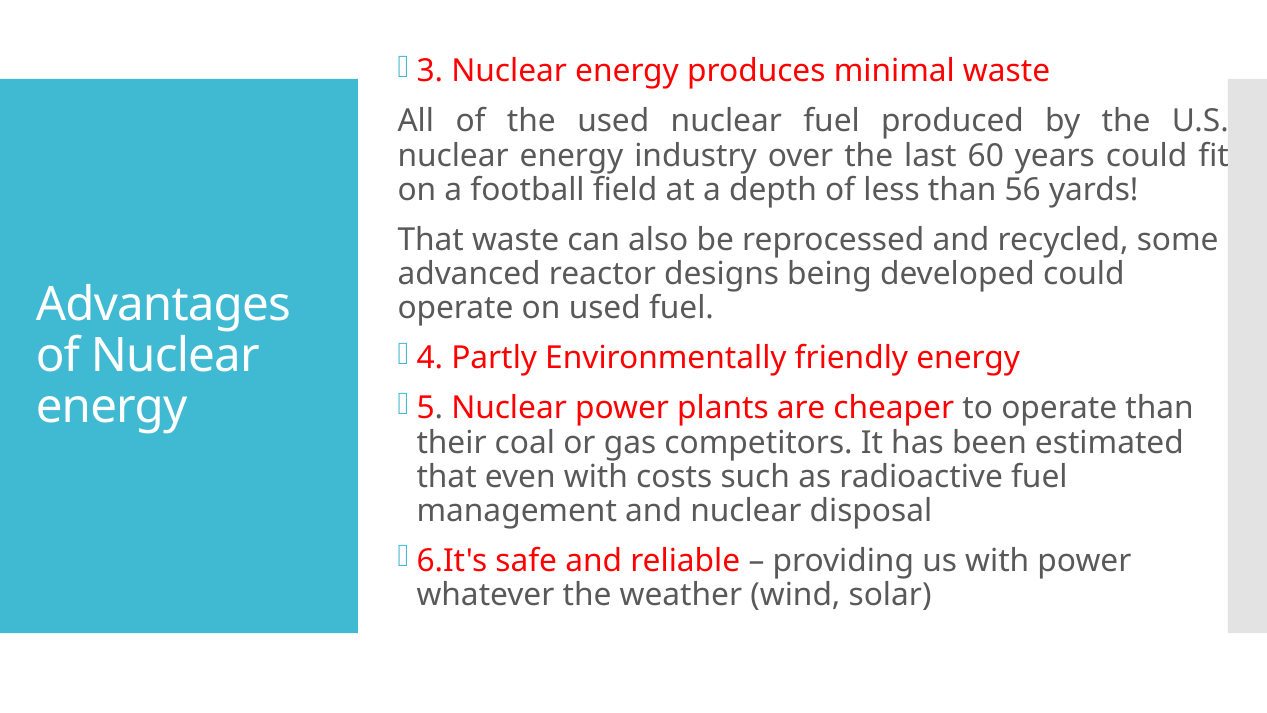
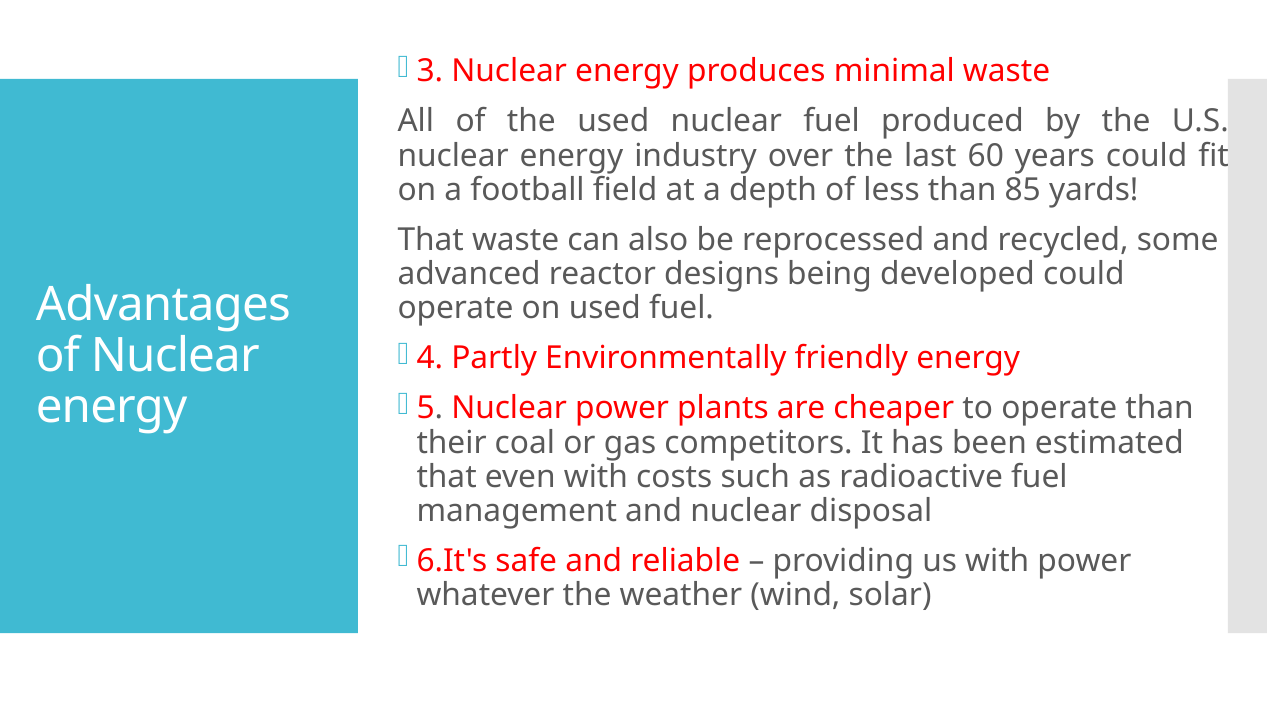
56: 56 -> 85
